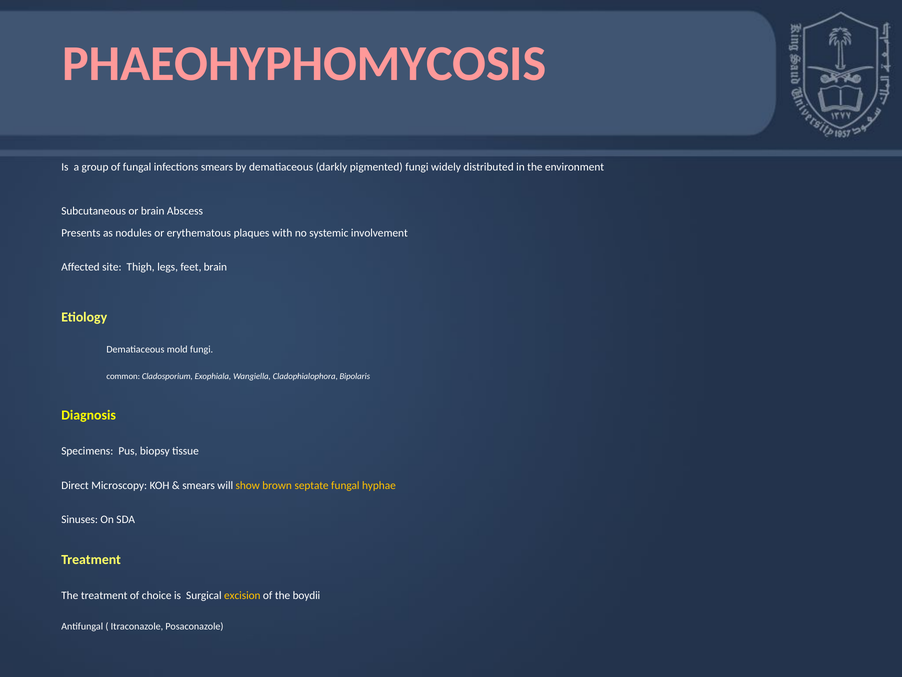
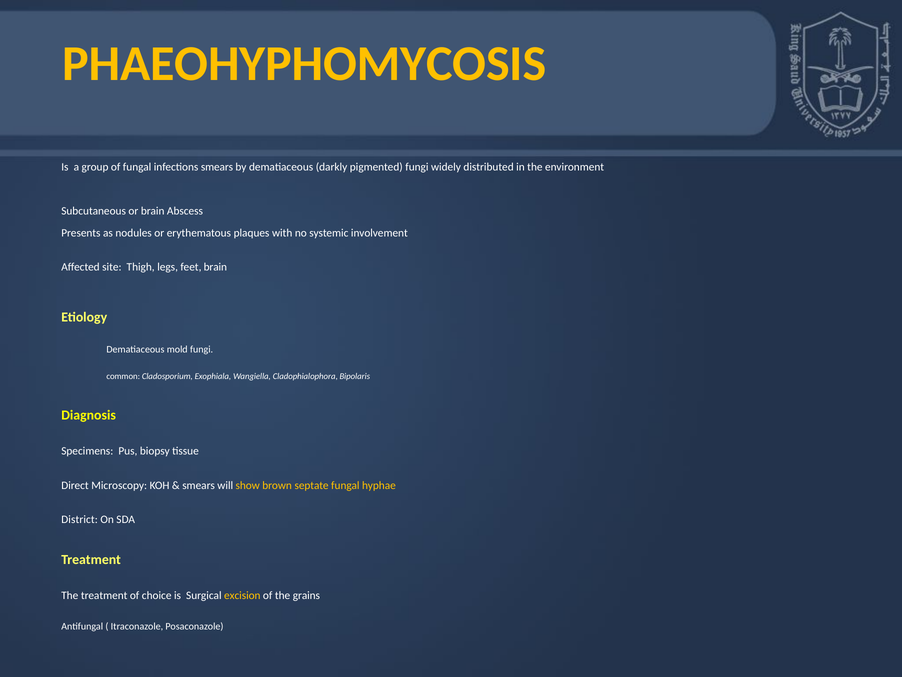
PHAEOHYPHOMYCOSIS colour: pink -> yellow
Sinuses: Sinuses -> District
boydii: boydii -> grains
